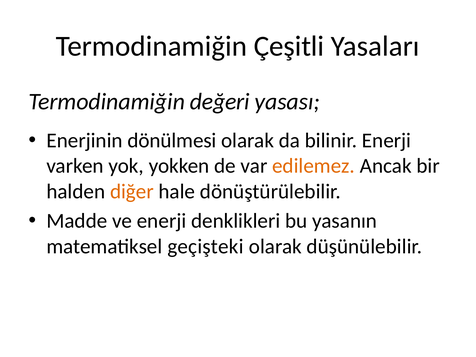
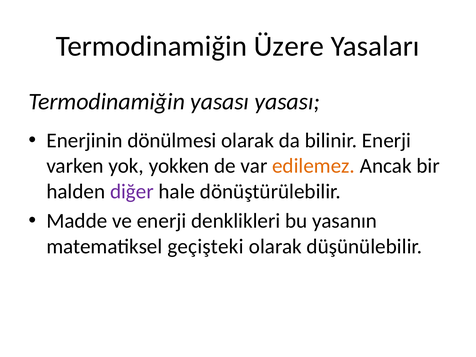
Çeşitli: Çeşitli -> Üzere
Termodinamiğin değeri: değeri -> yasası
diğer colour: orange -> purple
